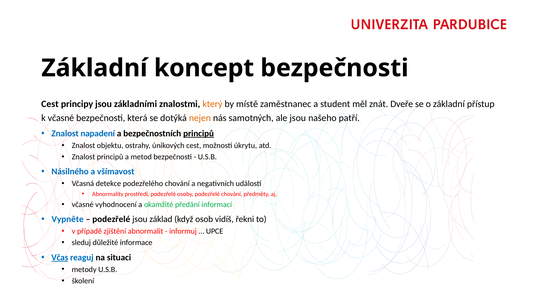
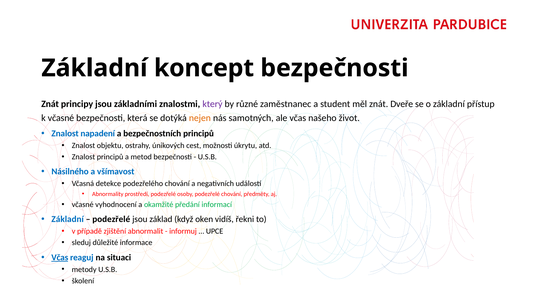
Cest at (50, 104): Cest -> Znát
který colour: orange -> purple
místě: místě -> různé
ale jsou: jsou -> včas
patří: patří -> život
principů at (199, 133) underline: present -> none
Vypněte at (68, 219): Vypněte -> Základní
osob: osob -> oken
